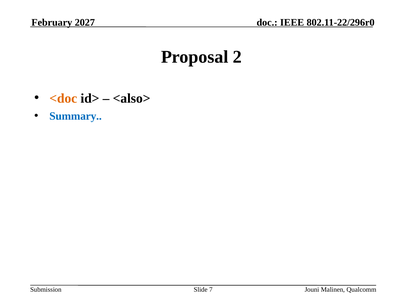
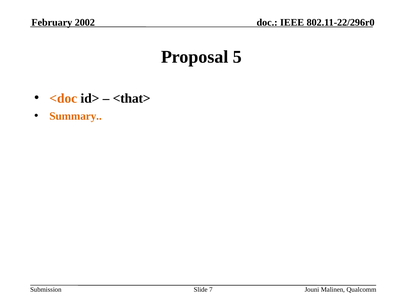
2027: 2027 -> 2002
2: 2 -> 5
<also>: <also> -> <that>
Summary colour: blue -> orange
